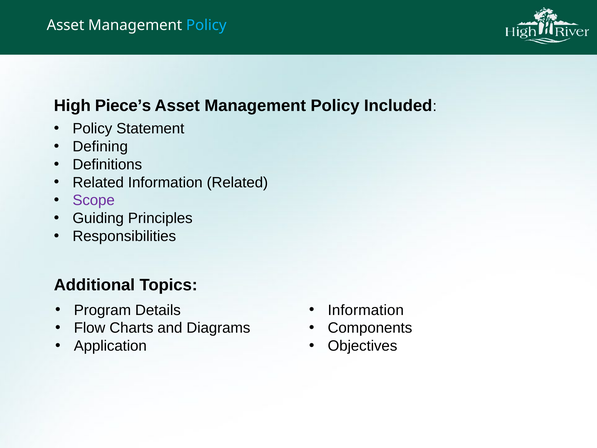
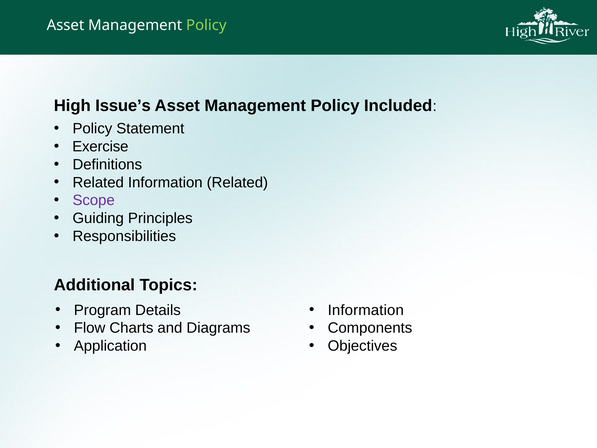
Policy at (206, 25) colour: light blue -> light green
Piece’s: Piece’s -> Issue’s
Defining: Defining -> Exercise
